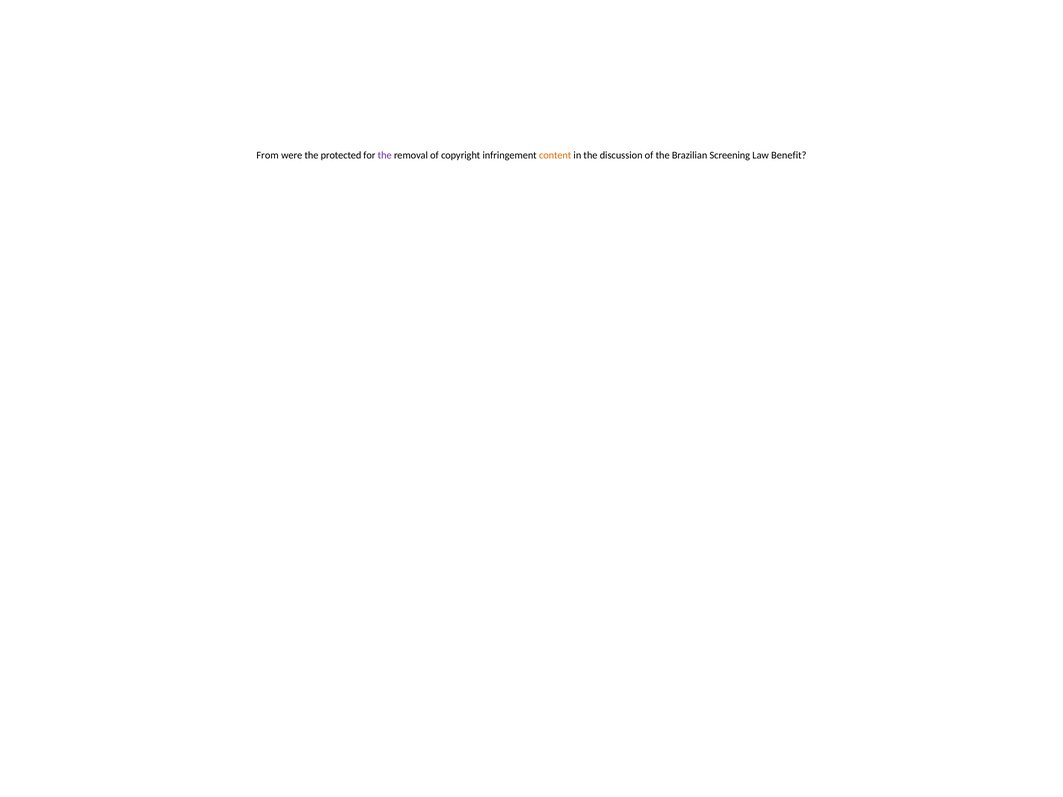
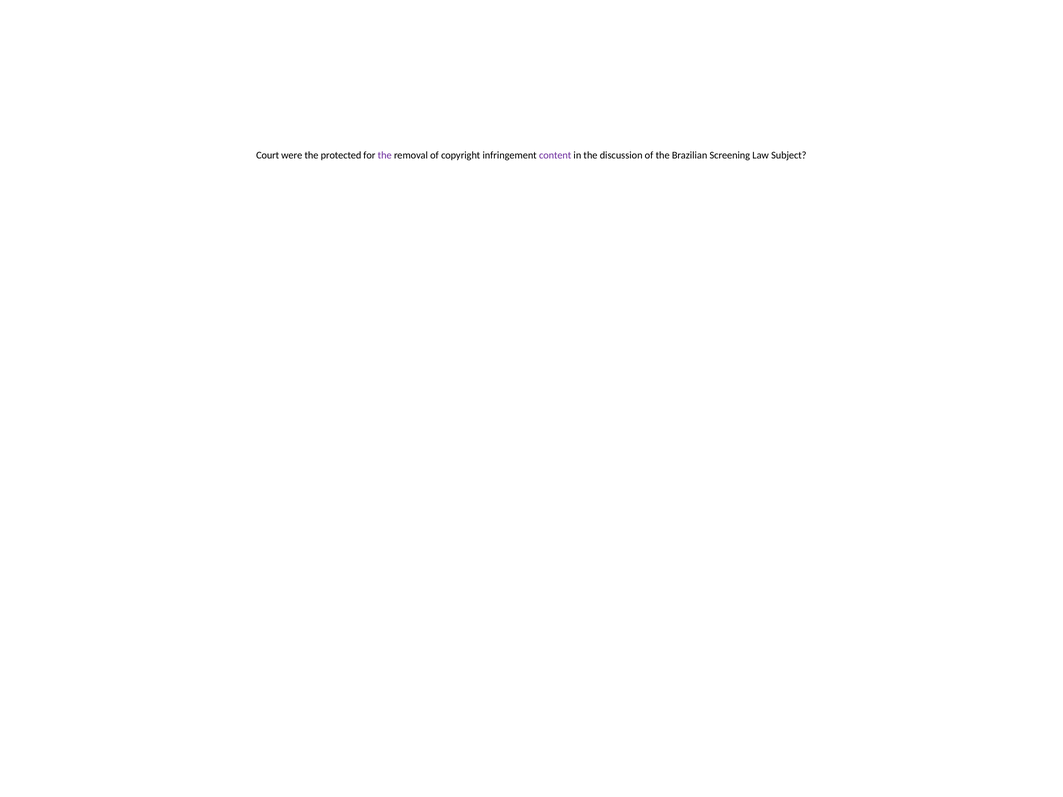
From: From -> Court
content colour: orange -> purple
Benefit: Benefit -> Subject
